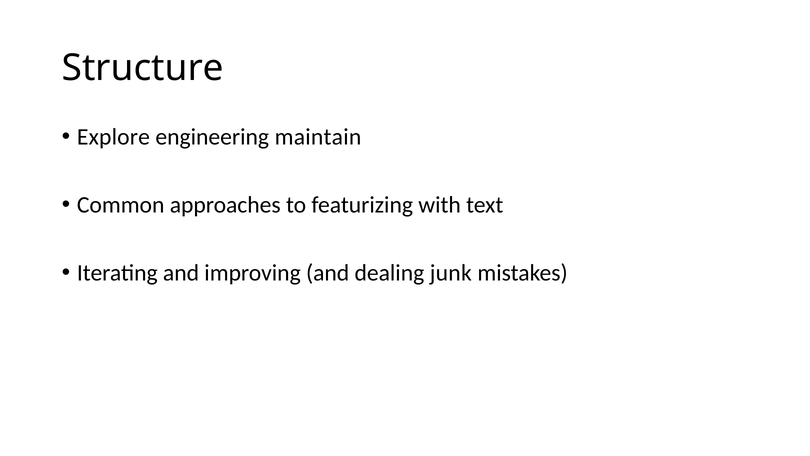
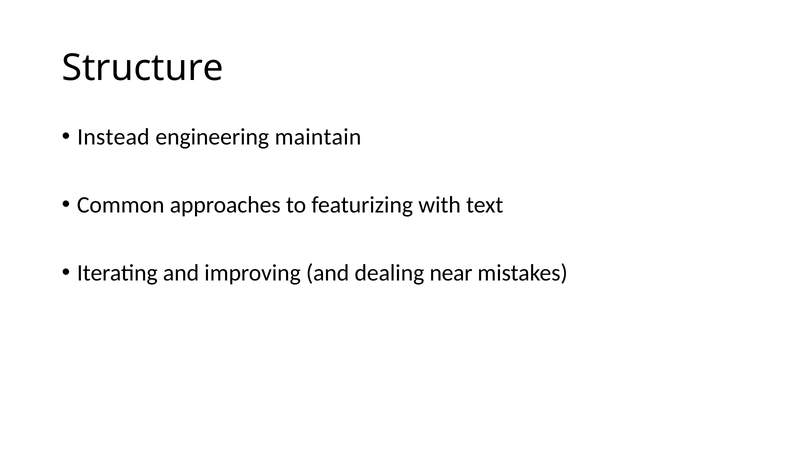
Explore: Explore -> Instead
junk: junk -> near
